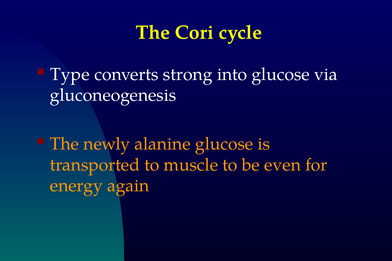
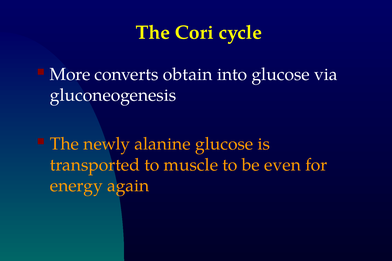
Type: Type -> More
strong: strong -> obtain
